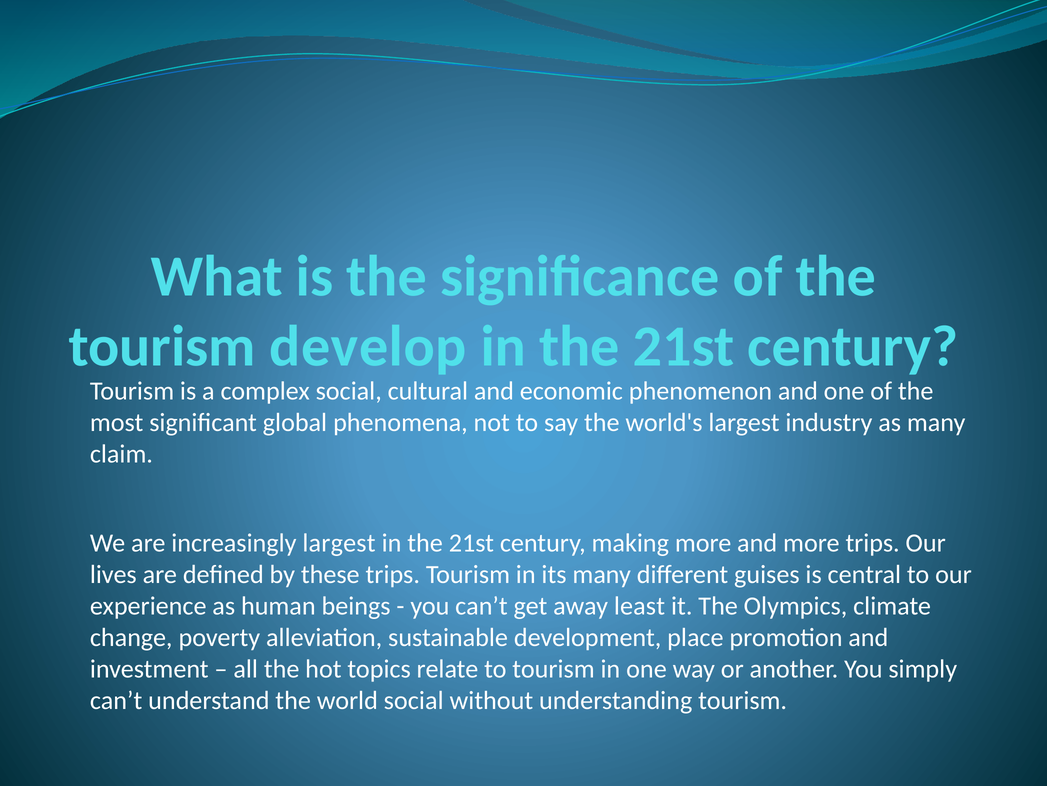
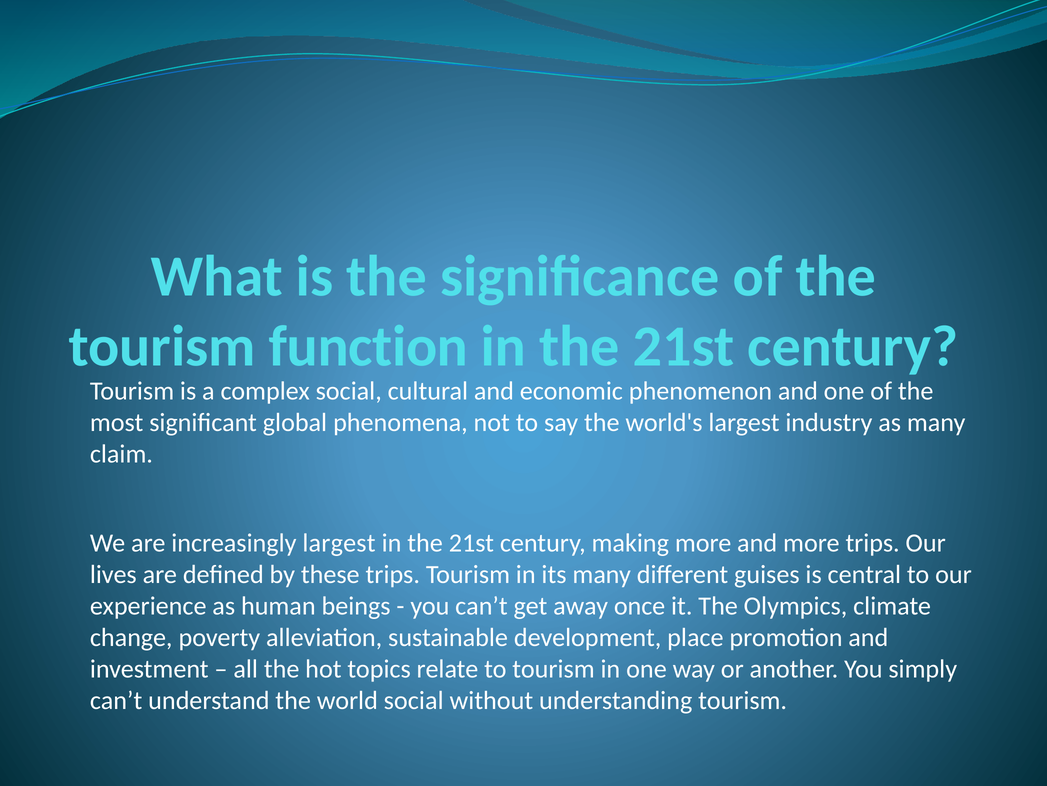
develop: develop -> function
least: least -> once
